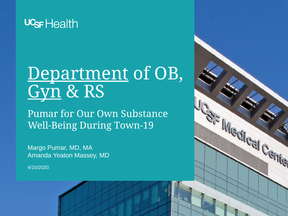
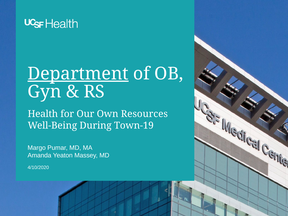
Gyn underline: present -> none
Pumar at (43, 114): Pumar -> Health
Substance: Substance -> Resources
